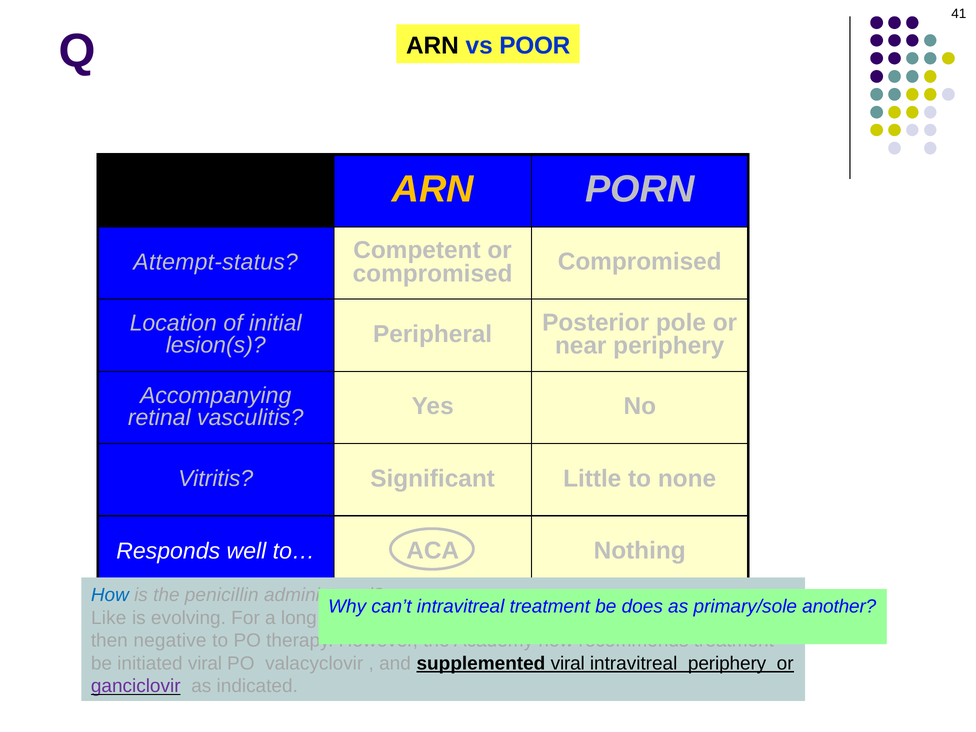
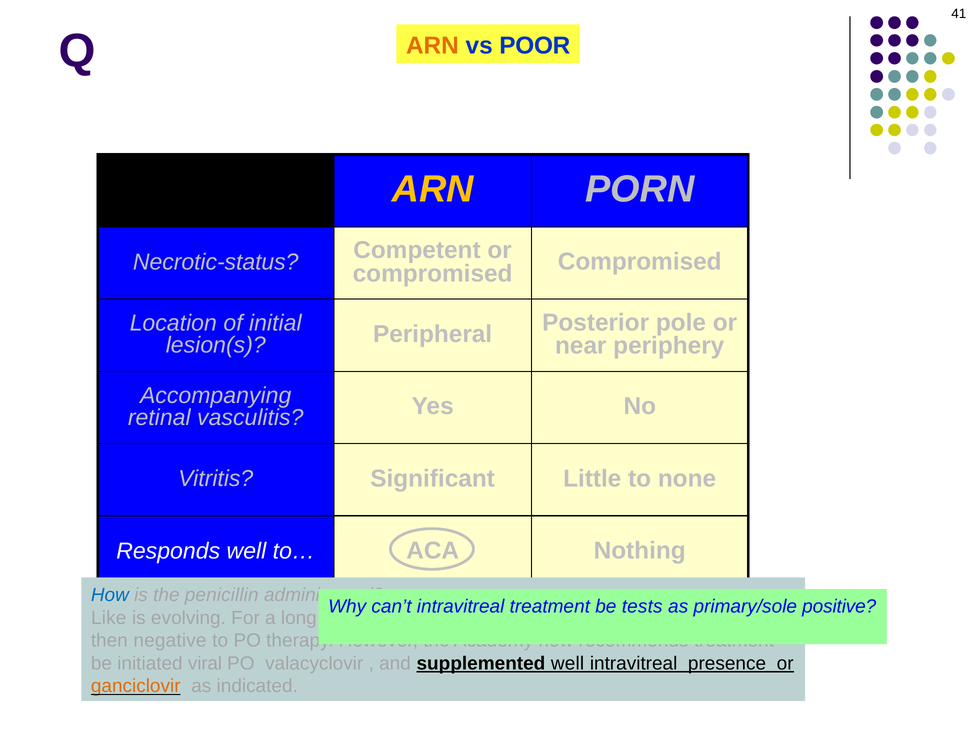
ARN at (432, 46) colour: black -> orange
Attempt-status: Attempt-status -> Necrotic-status
be does: does -> tests
another: another -> positive
supplemented viral: viral -> well
intravitreal periphery: periphery -> presence
ganciclovir colour: purple -> orange
